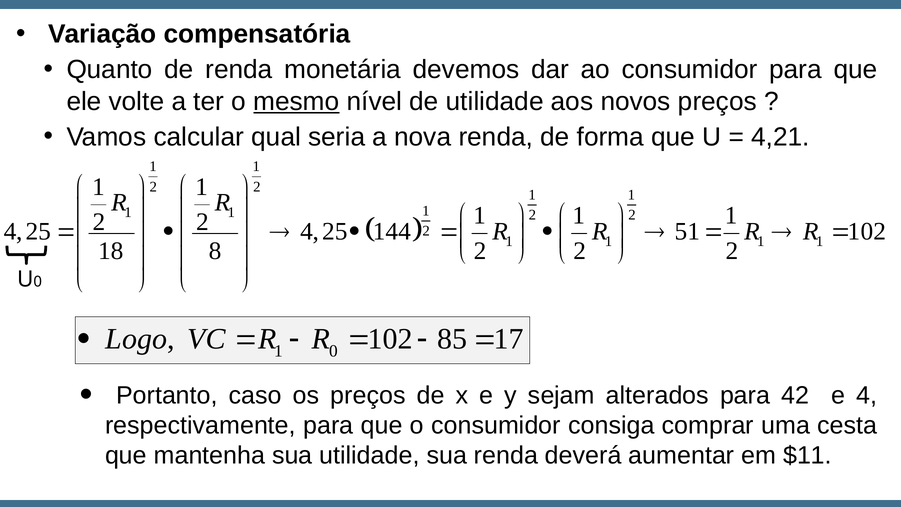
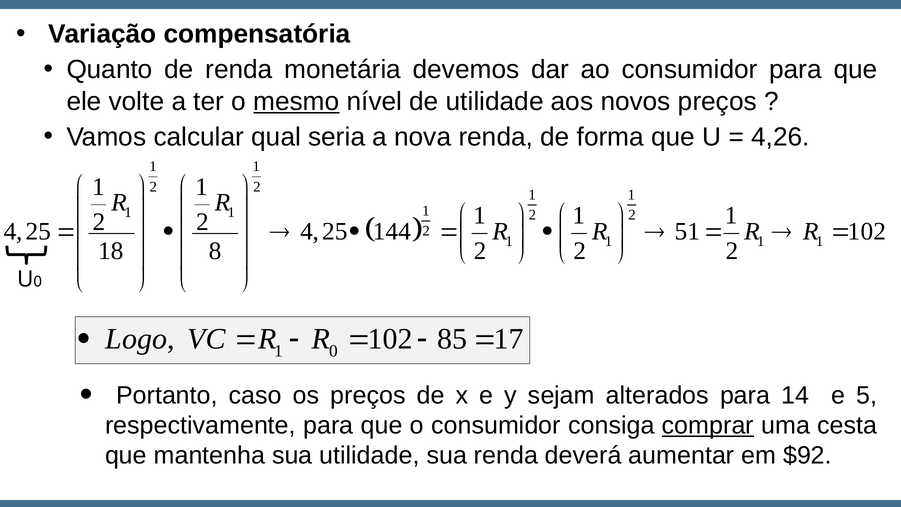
4,21: 4,21 -> 4,26
42: 42 -> 14
4: 4 -> 5
comprar underline: none -> present
$11: $11 -> $92
